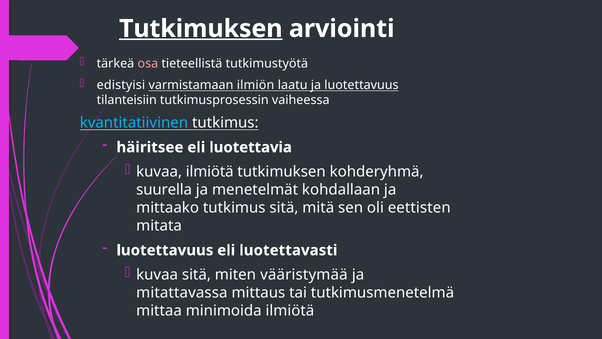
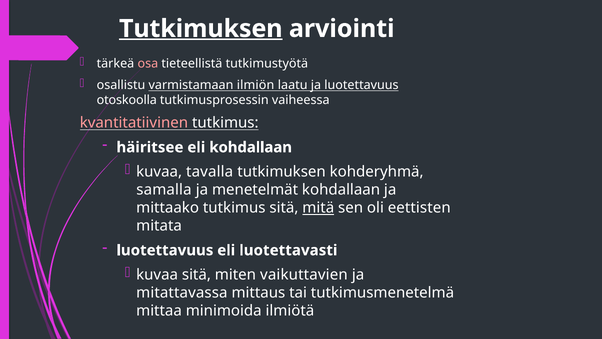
edistyisi: edistyisi -> osallistu
tilanteisiin: tilanteisiin -> otoskoolla
kvantitatiivinen colour: light blue -> pink
eli luotettavia: luotettavia -> kohdallaan
kuvaa ilmiötä: ilmiötä -> tavalla
suurella: suurella -> samalla
mitä underline: none -> present
vääristymää: vääristymää -> vaikuttavien
